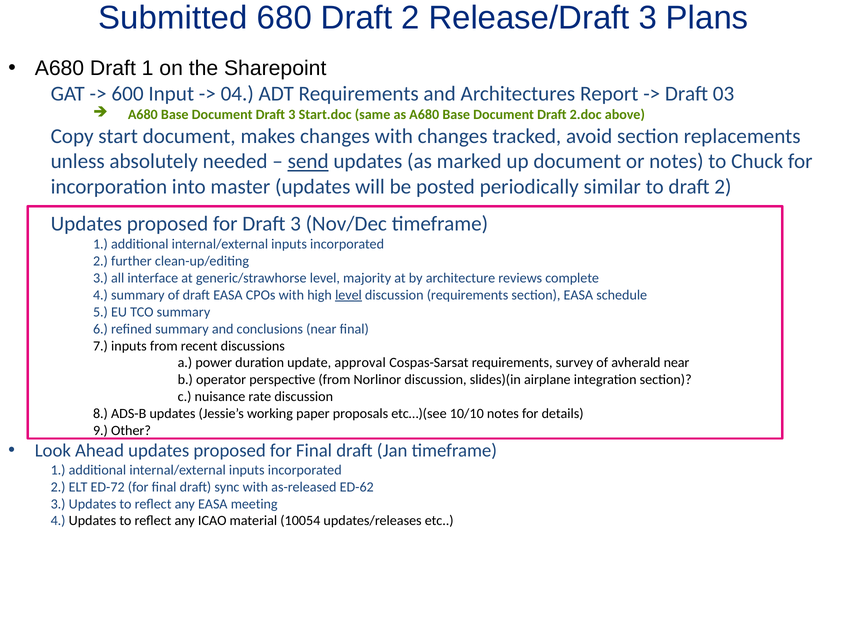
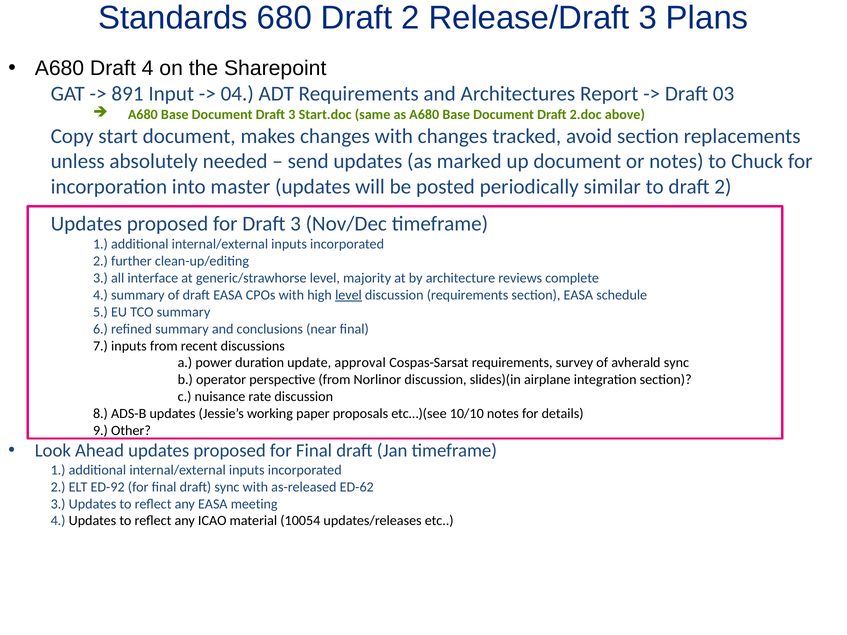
Submitted: Submitted -> Standards
Draft 1: 1 -> 4
600: 600 -> 891
send underline: present -> none
avherald near: near -> sync
ED-72: ED-72 -> ED-92
